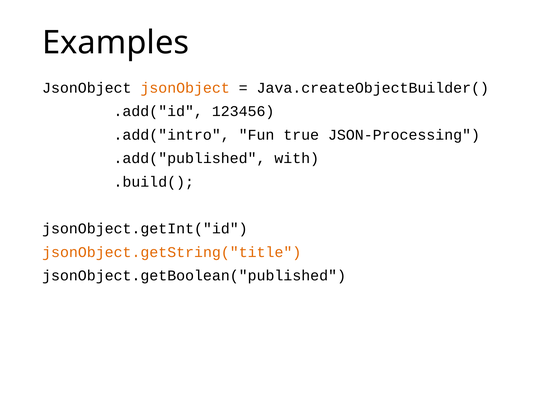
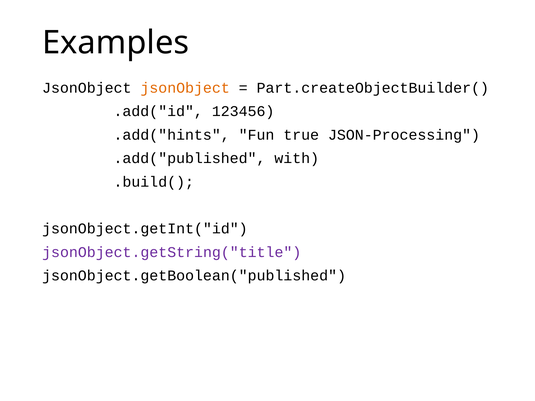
Java.createObjectBuilder(: Java.createObjectBuilder( -> Part.createObjectBuilder(
.add("intro: .add("intro -> .add("hints
jsonObject.getString("title colour: orange -> purple
